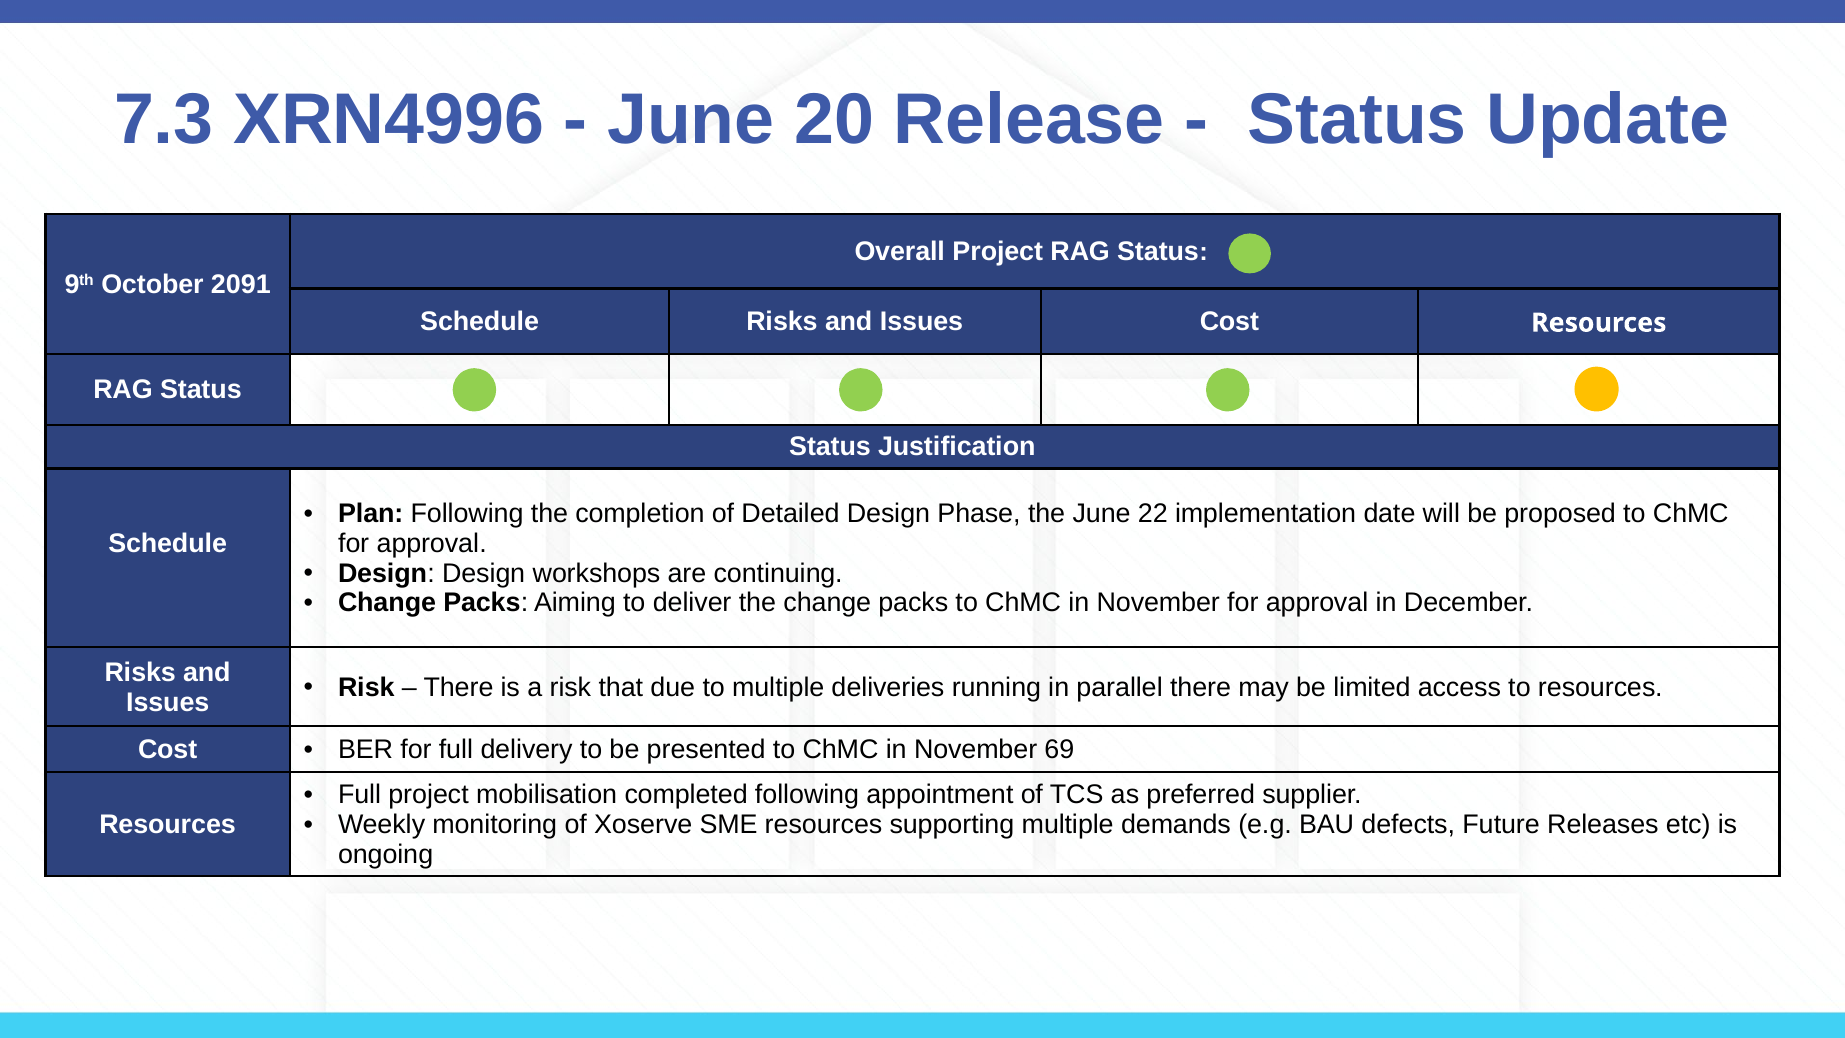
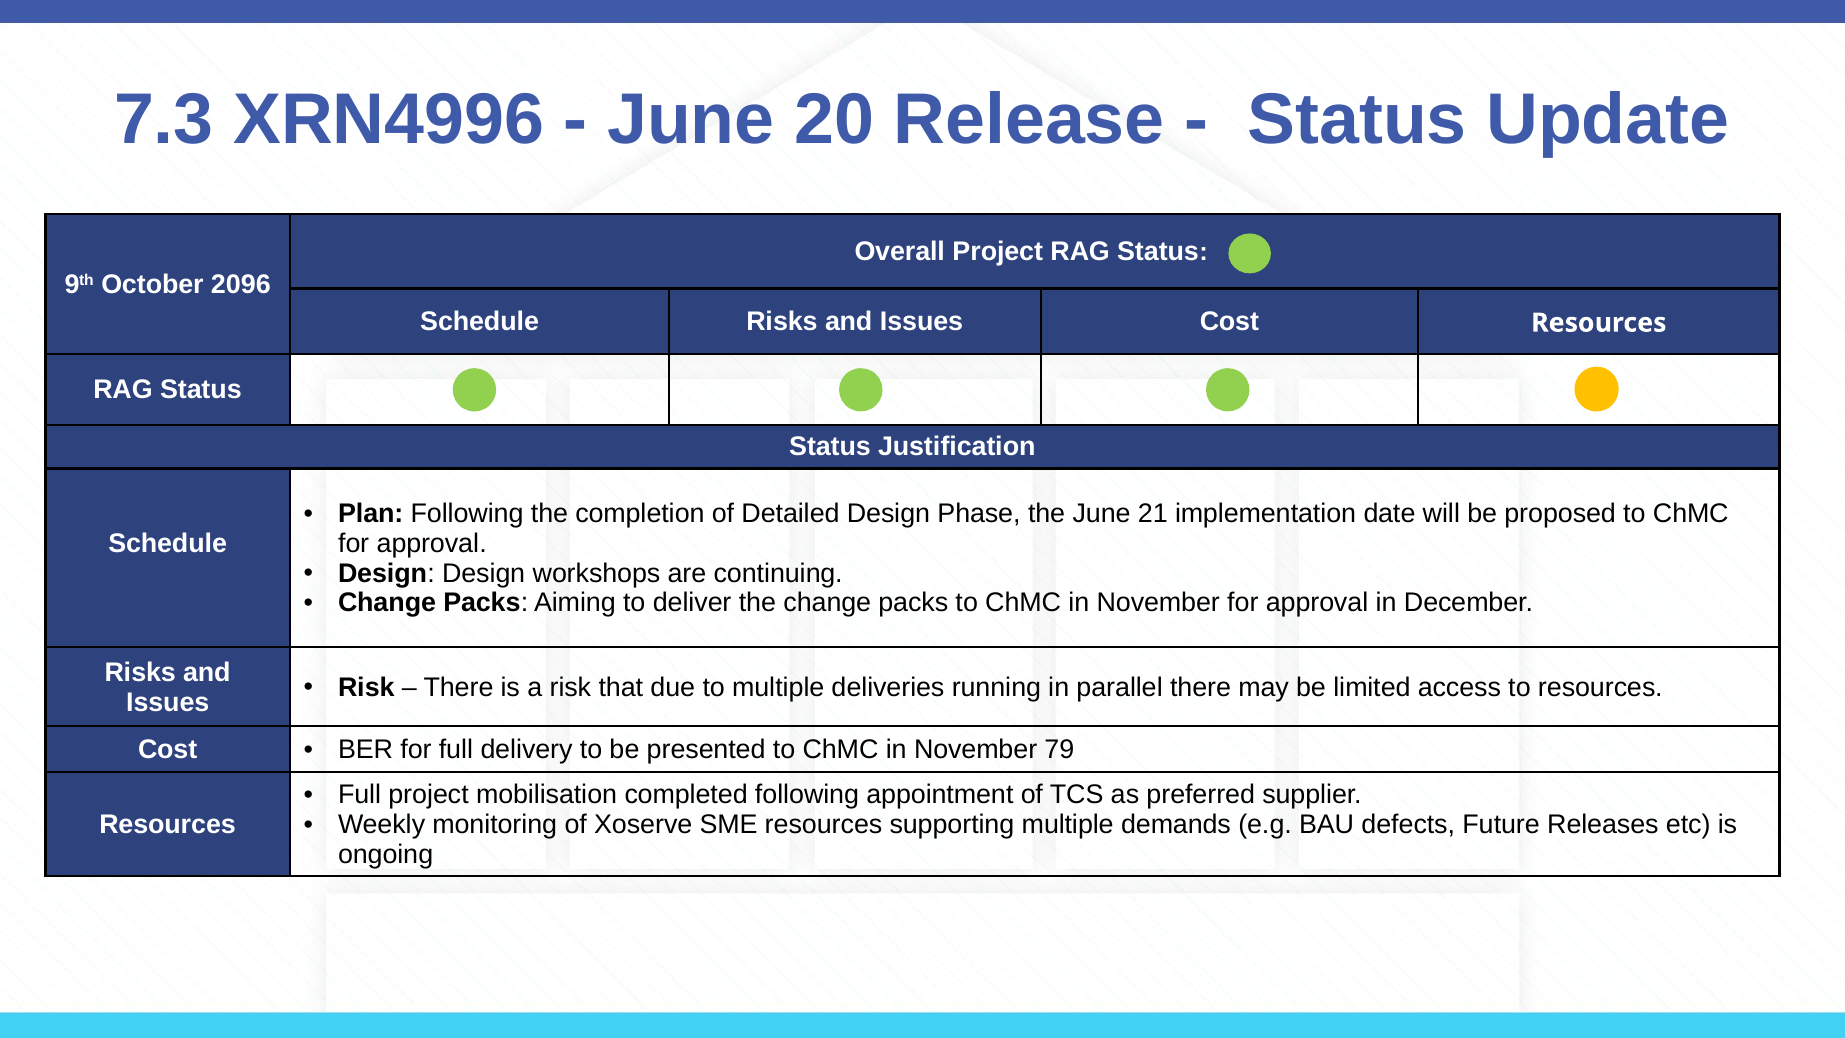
2091: 2091 -> 2096
22: 22 -> 21
69: 69 -> 79
